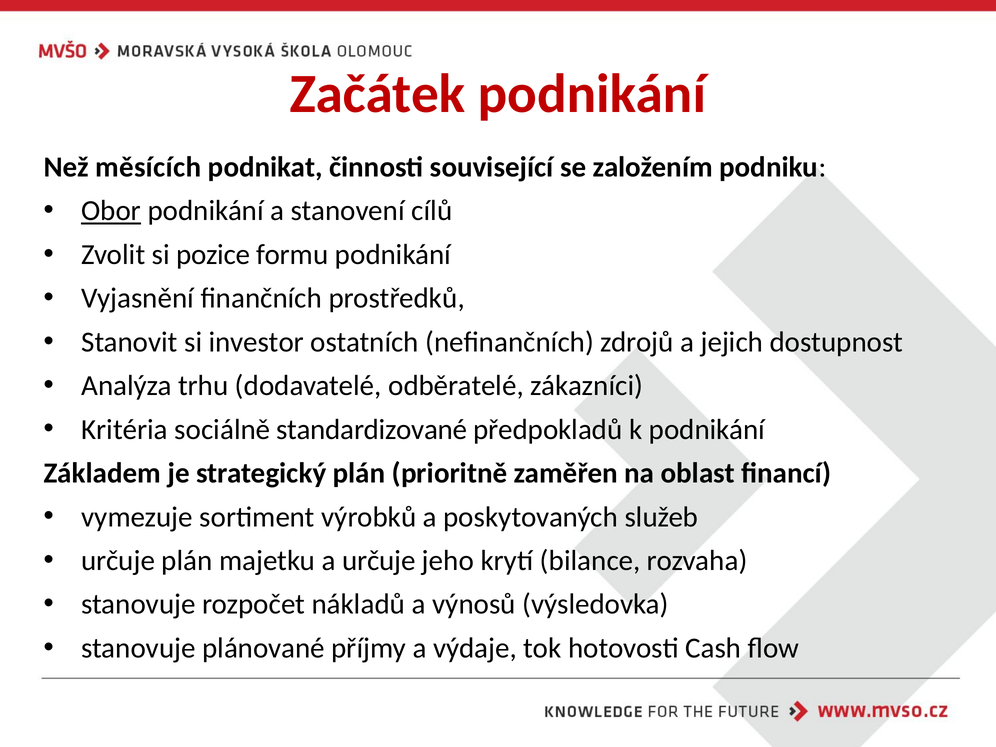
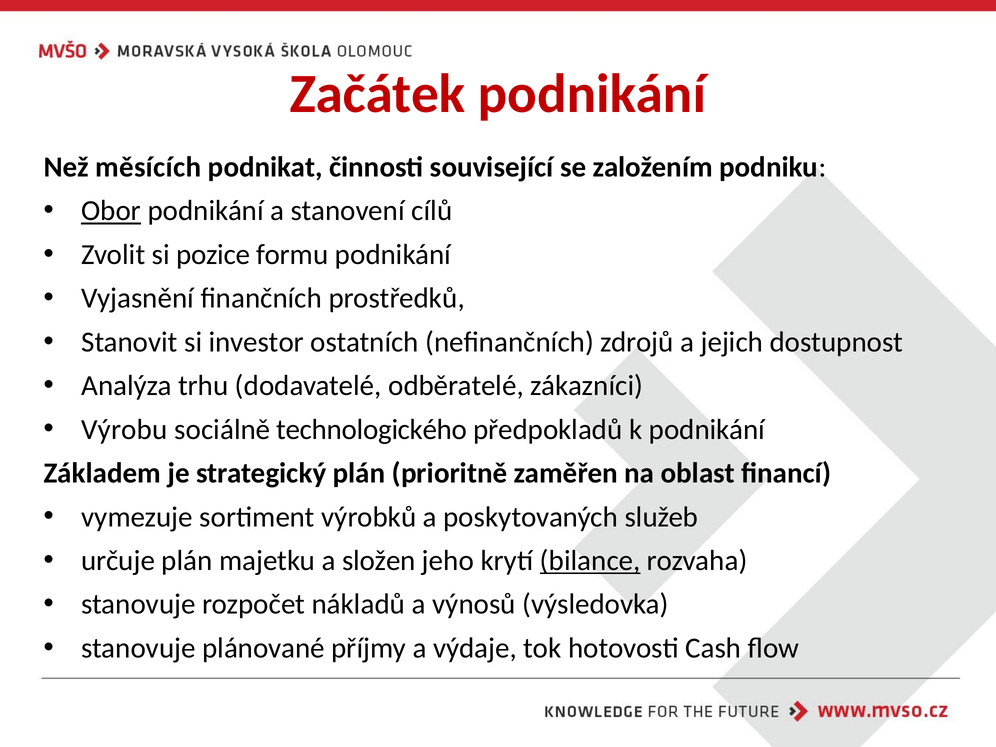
Kritéria: Kritéria -> Výrobu
standardizované: standardizované -> technologického
a určuje: určuje -> složen
bilance underline: none -> present
